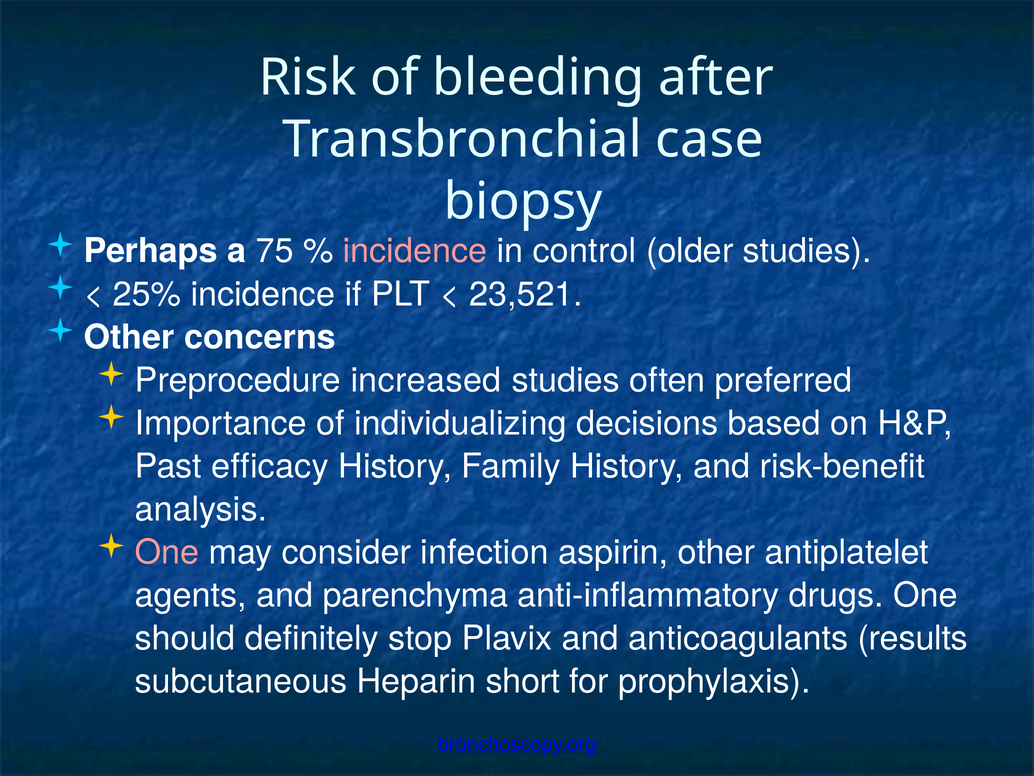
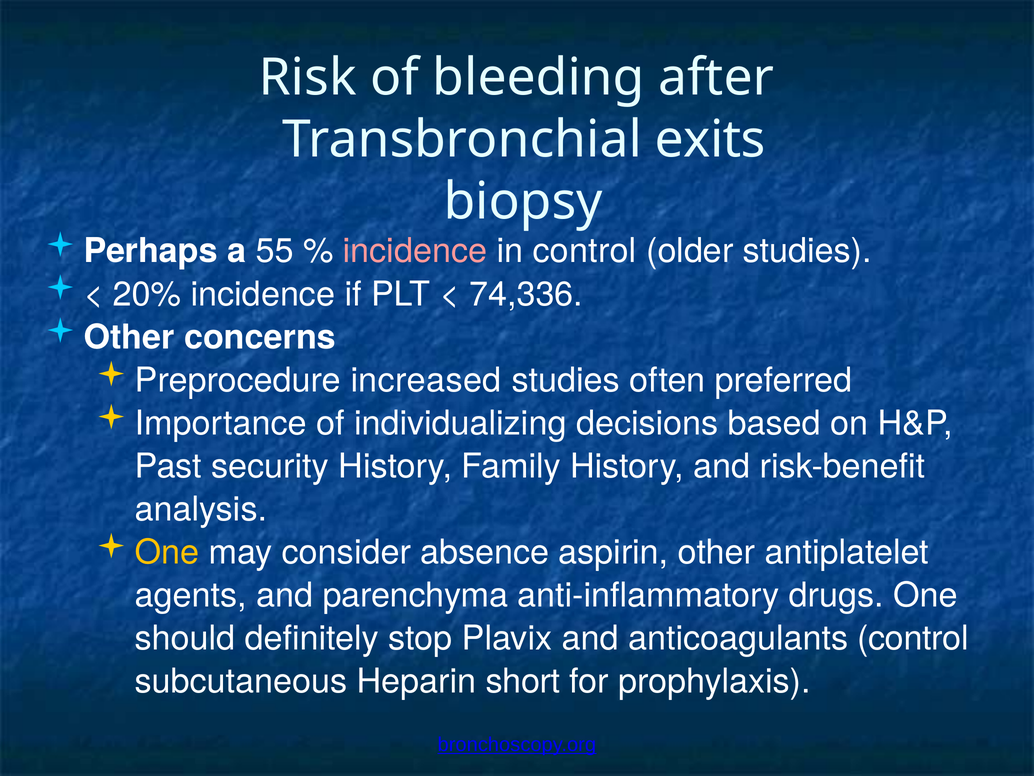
case: case -> exits
75: 75 -> 55
25%: 25% -> 20%
23,521: 23,521 -> 74,336
efficacy: efficacy -> security
One at (167, 552) colour: pink -> yellow
infection: infection -> absence
anticoagulants results: results -> control
